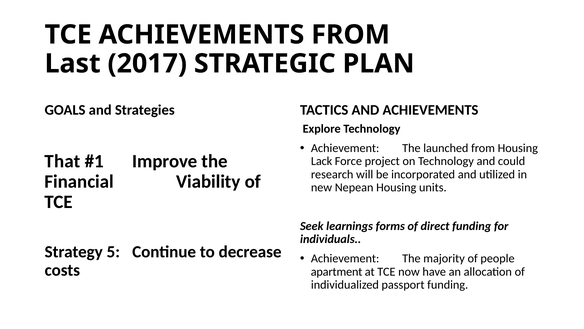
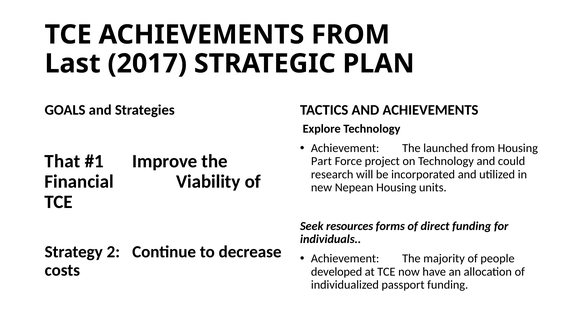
Lack: Lack -> Part
learnings: learnings -> resources
5: 5 -> 2
apartment: apartment -> developed
